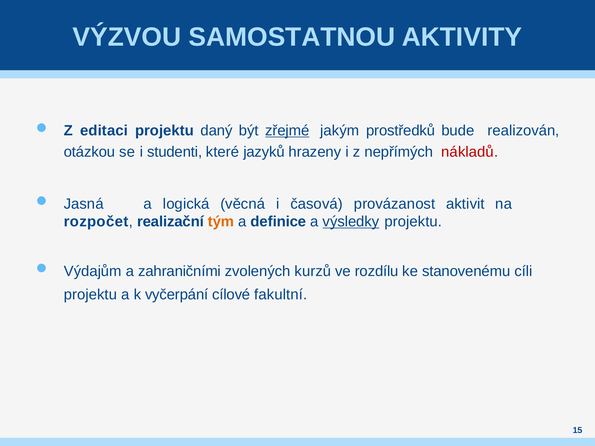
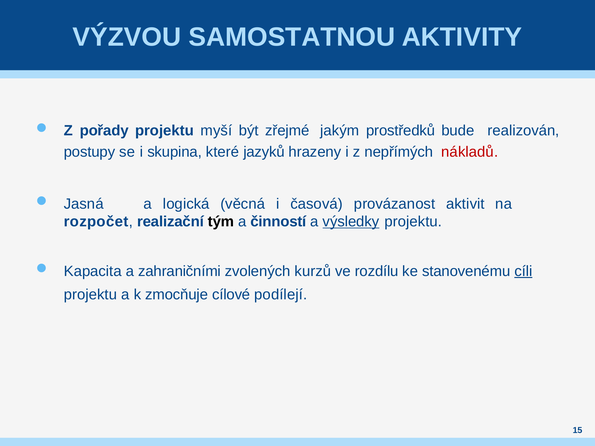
editaci: editaci -> pořady
daný: daný -> myší
zřejmé underline: present -> none
otázkou: otázkou -> postupy
studenti: studenti -> skupina
tým colour: orange -> black
definice: definice -> činností
Výdajům: Výdajům -> Kapacita
cíli underline: none -> present
vyčerpání: vyčerpání -> zmocňuje
fakultní: fakultní -> podílejí
